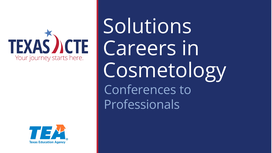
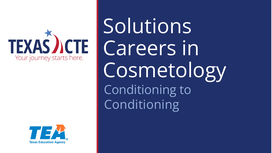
Conferences at (140, 90): Conferences -> Conditioning
Professionals at (142, 105): Professionals -> Conditioning
